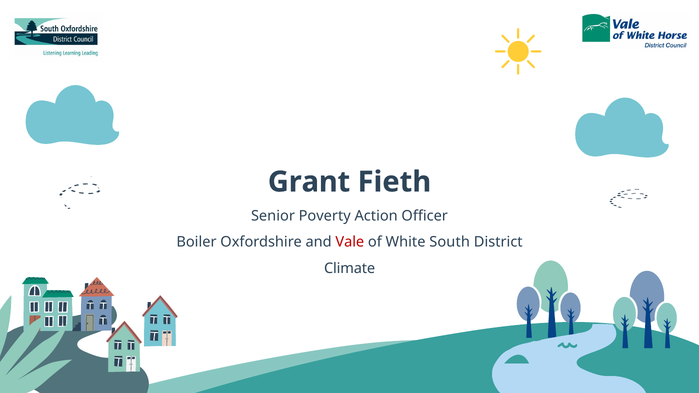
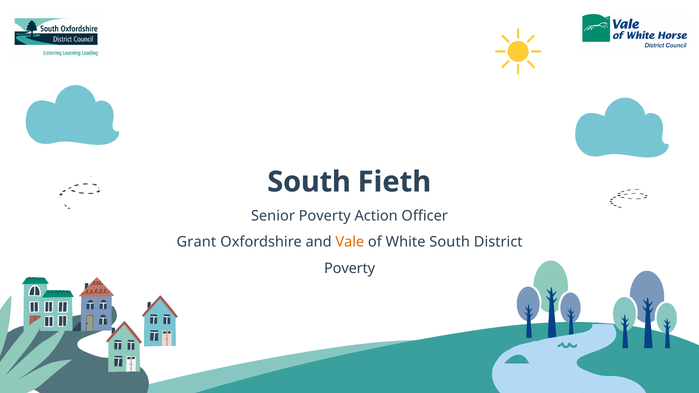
Grant at (309, 182): Grant -> South
Boiler: Boiler -> Grant
Vale colour: red -> orange
Climate at (350, 268): Climate -> Poverty
